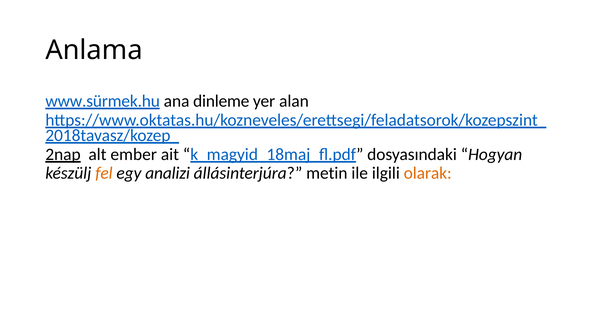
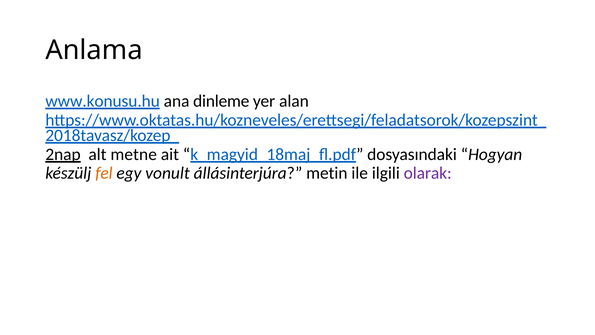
www.sürmek.hu: www.sürmek.hu -> www.konusu.hu
ember: ember -> metne
analizi: analizi -> vonult
olarak colour: orange -> purple
